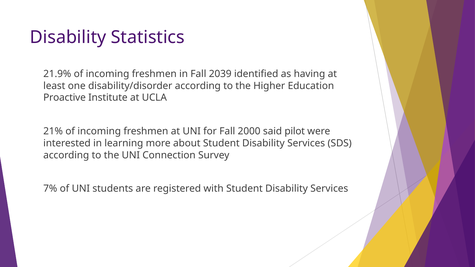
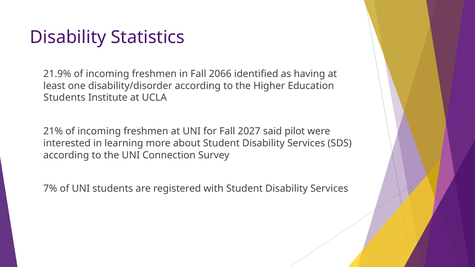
2039: 2039 -> 2066
Proactive at (65, 98): Proactive -> Students
2000: 2000 -> 2027
